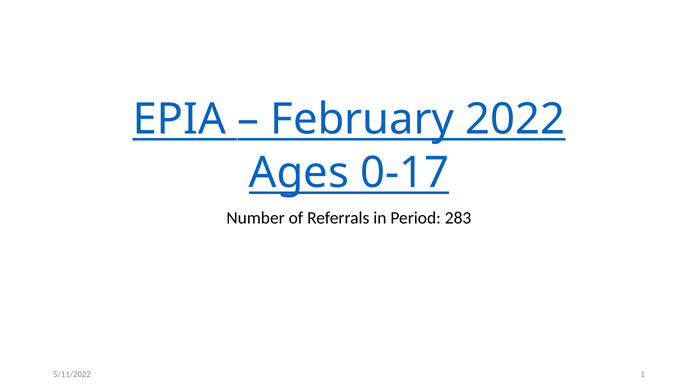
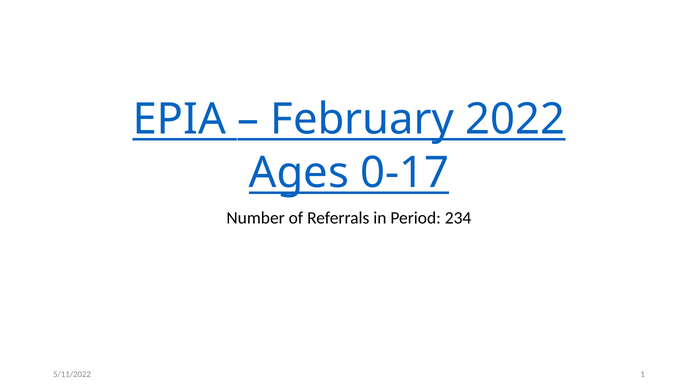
283: 283 -> 234
